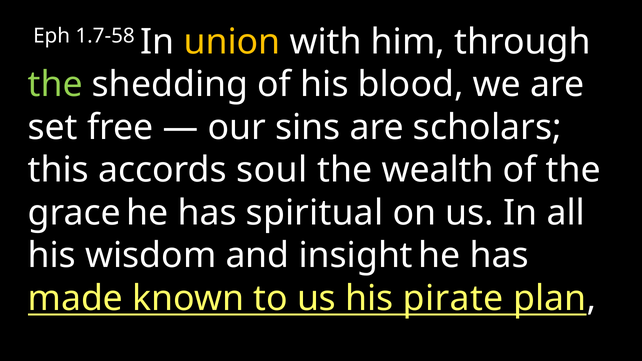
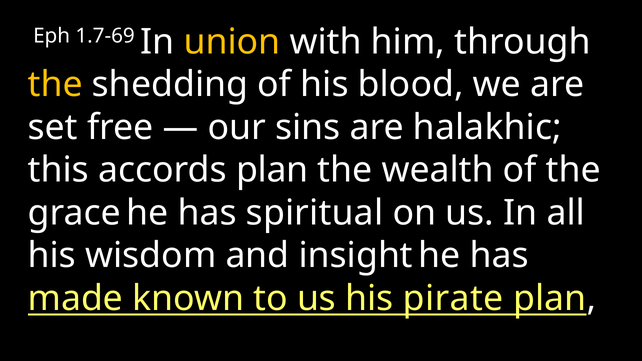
1.7-58: 1.7-58 -> 1.7-69
the at (55, 85) colour: light green -> yellow
scholars: scholars -> halakhic
accords soul: soul -> plan
